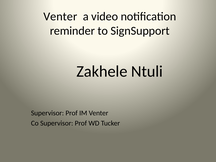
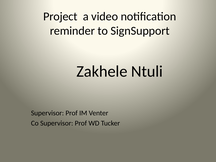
Venter at (60, 16): Venter -> Project
